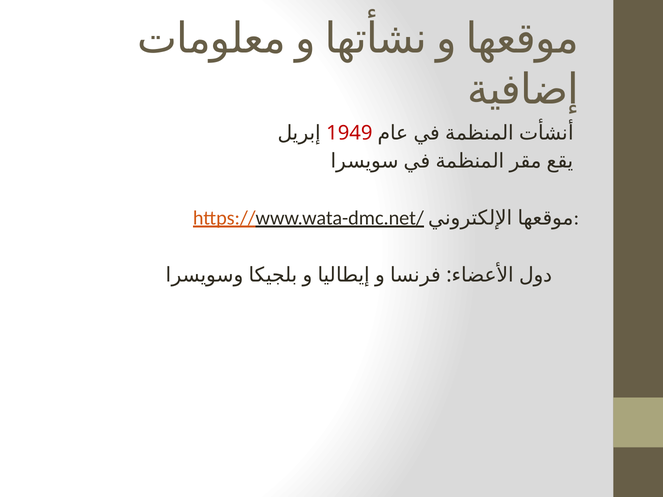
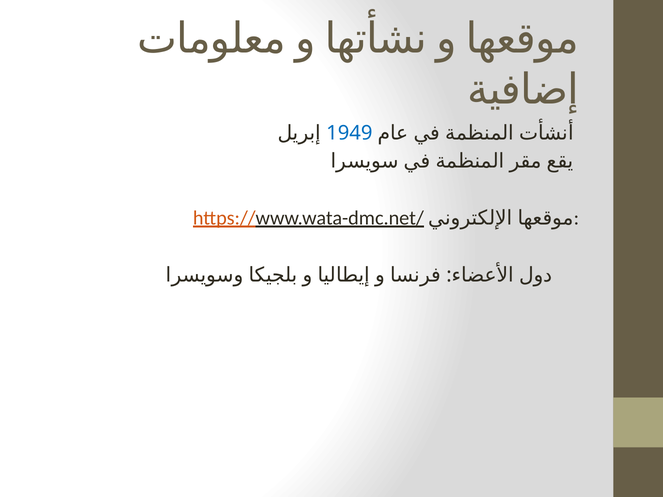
1949 colour: red -> blue
